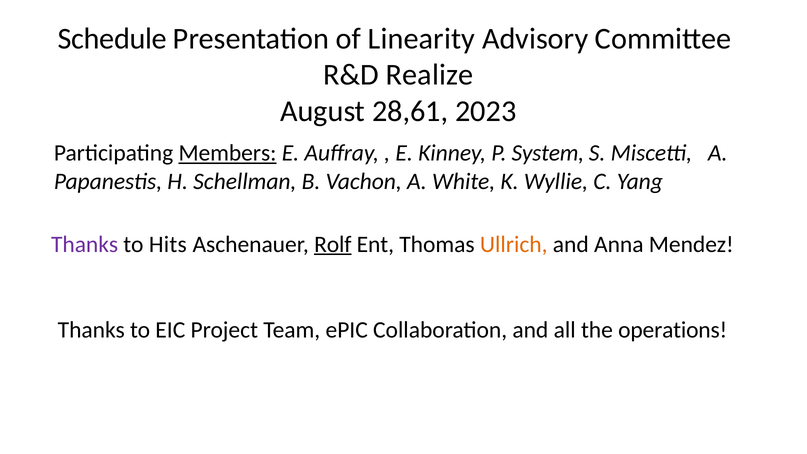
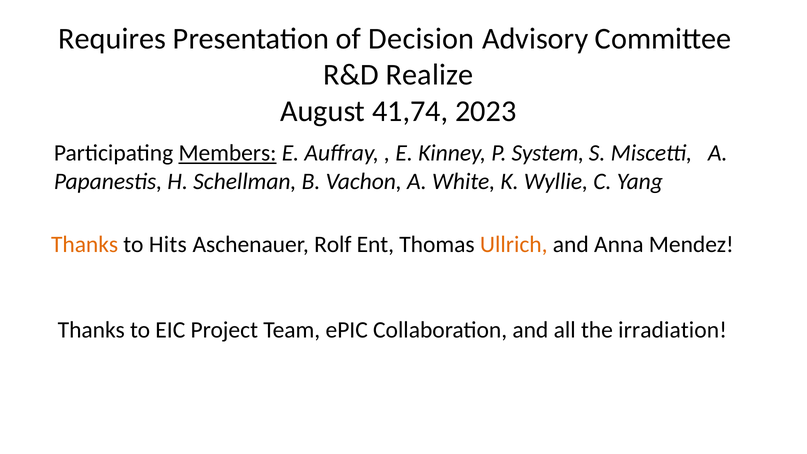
Schedule: Schedule -> Requires
Linearity: Linearity -> Decision
28,61: 28,61 -> 41,74
Thanks at (85, 244) colour: purple -> orange
Rolf underline: present -> none
operations: operations -> irradiation
